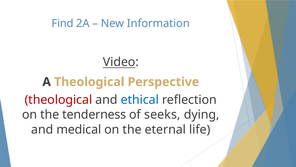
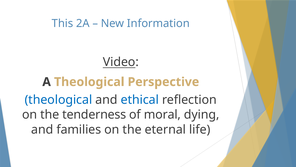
Find: Find -> This
theological at (58, 100) colour: red -> blue
seeks: seeks -> moral
medical: medical -> families
